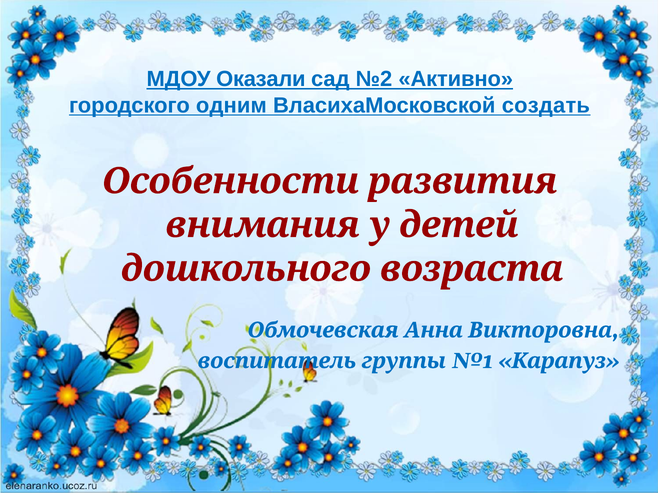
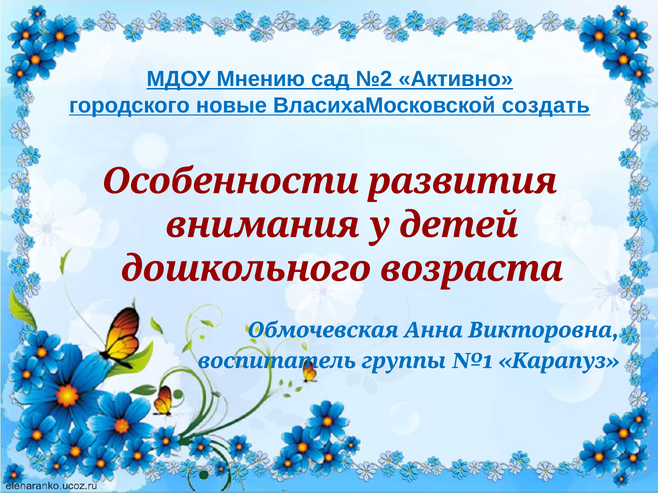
Оказали: Оказали -> Мнению
одним: одним -> новые
